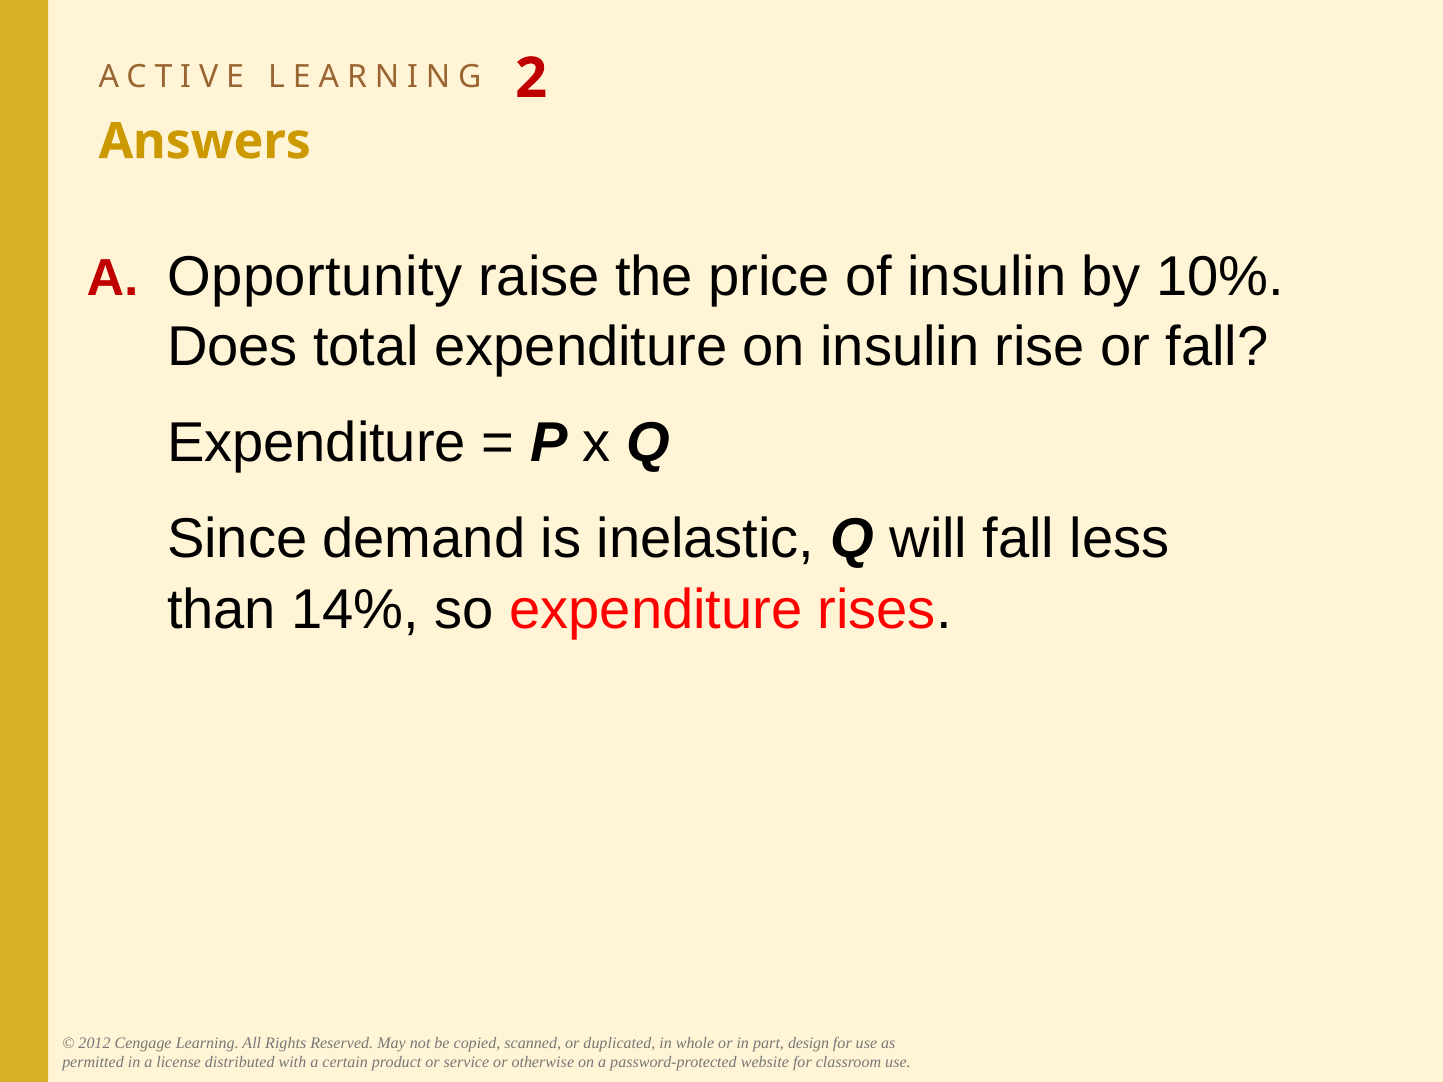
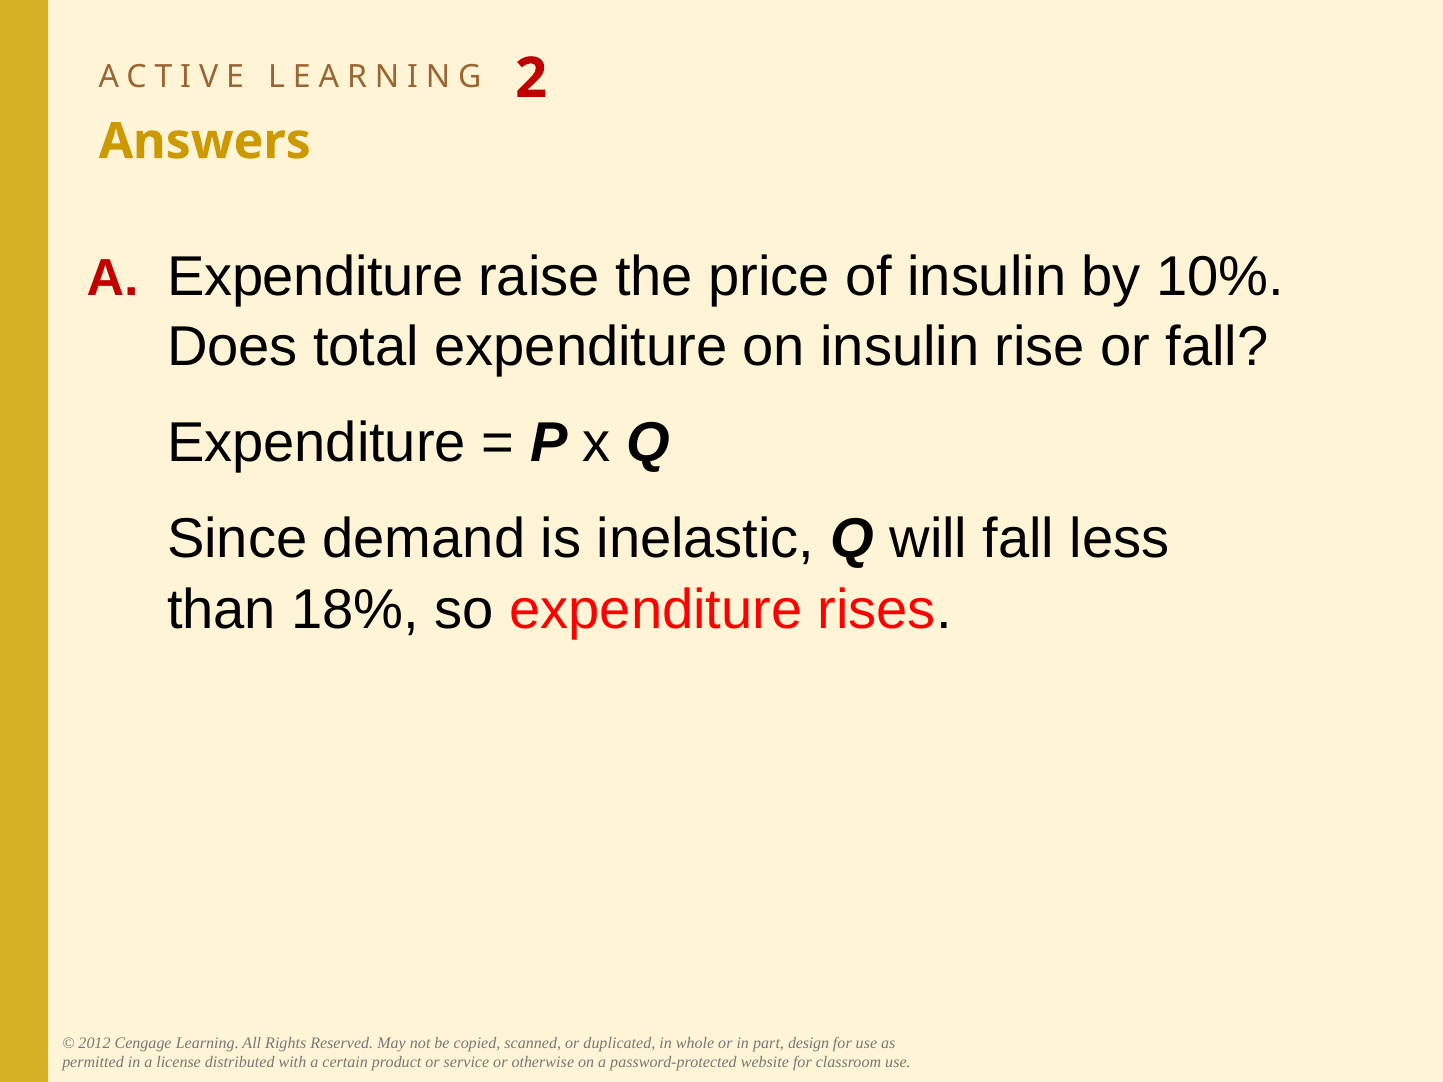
A Opportunity: Opportunity -> Expenditure
14%: 14% -> 18%
